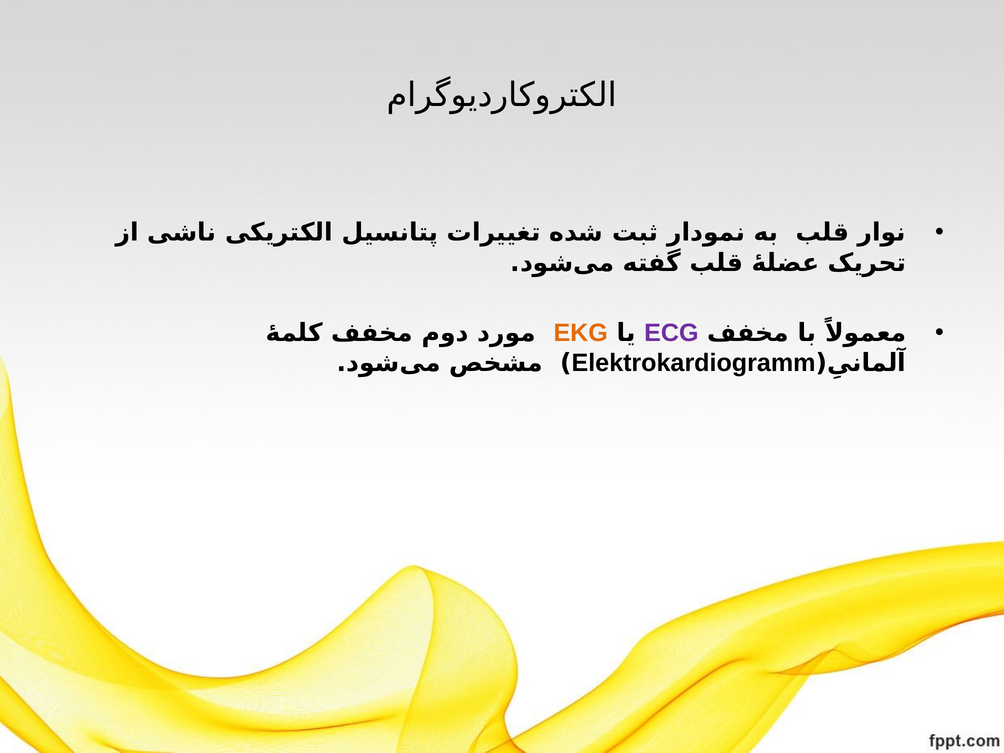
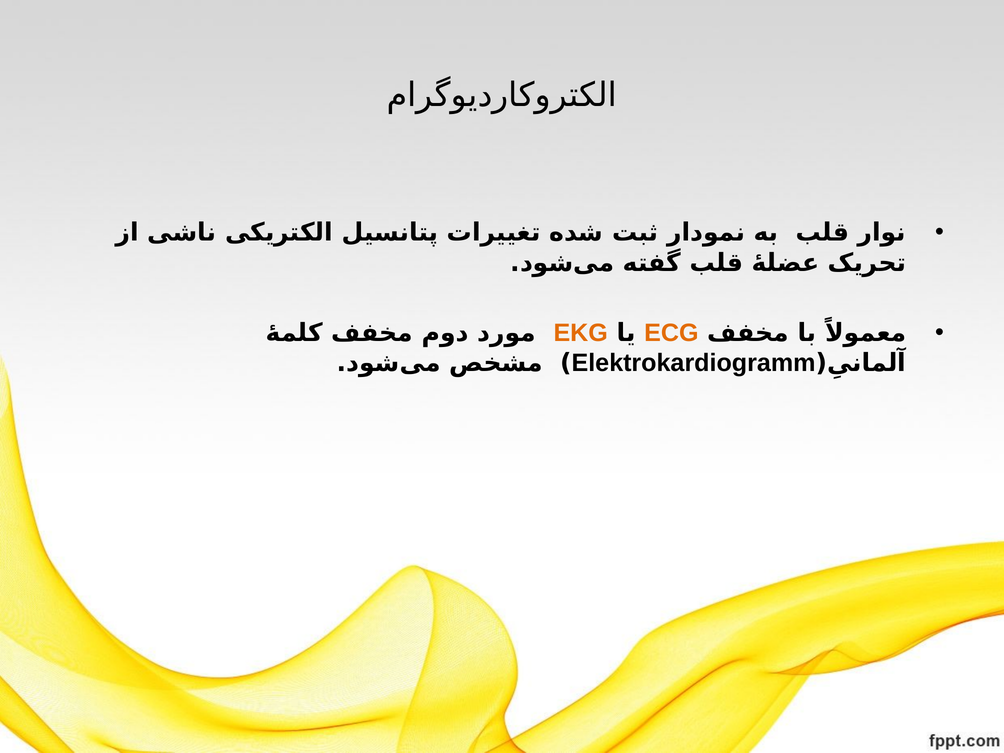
ECG colour: purple -> orange
